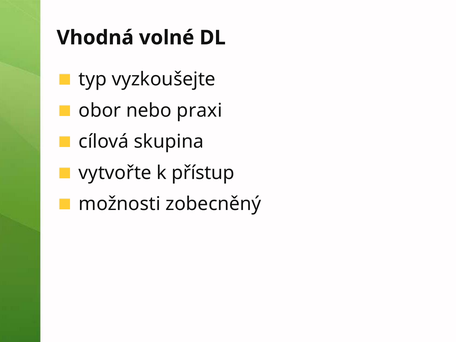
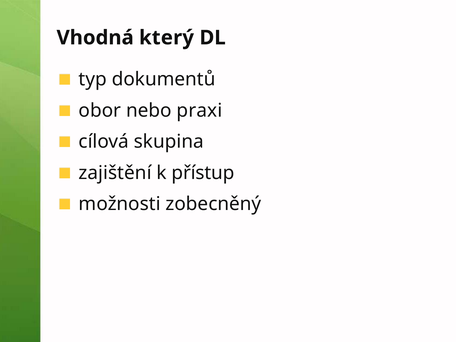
volné: volné -> který
vyzkoušejte: vyzkoušejte -> dokumentů
vytvořte: vytvořte -> zajištění
